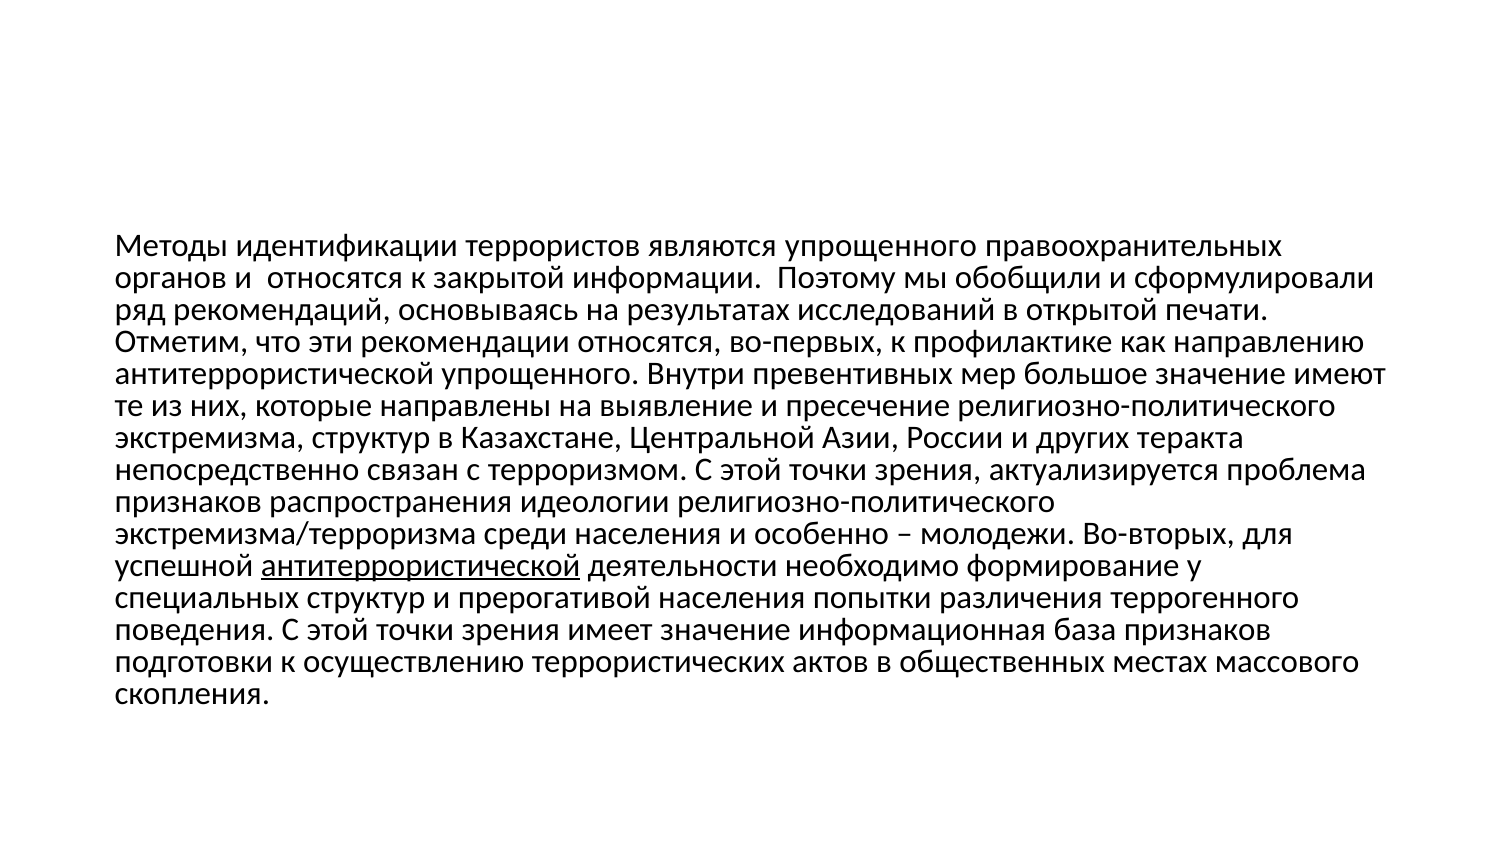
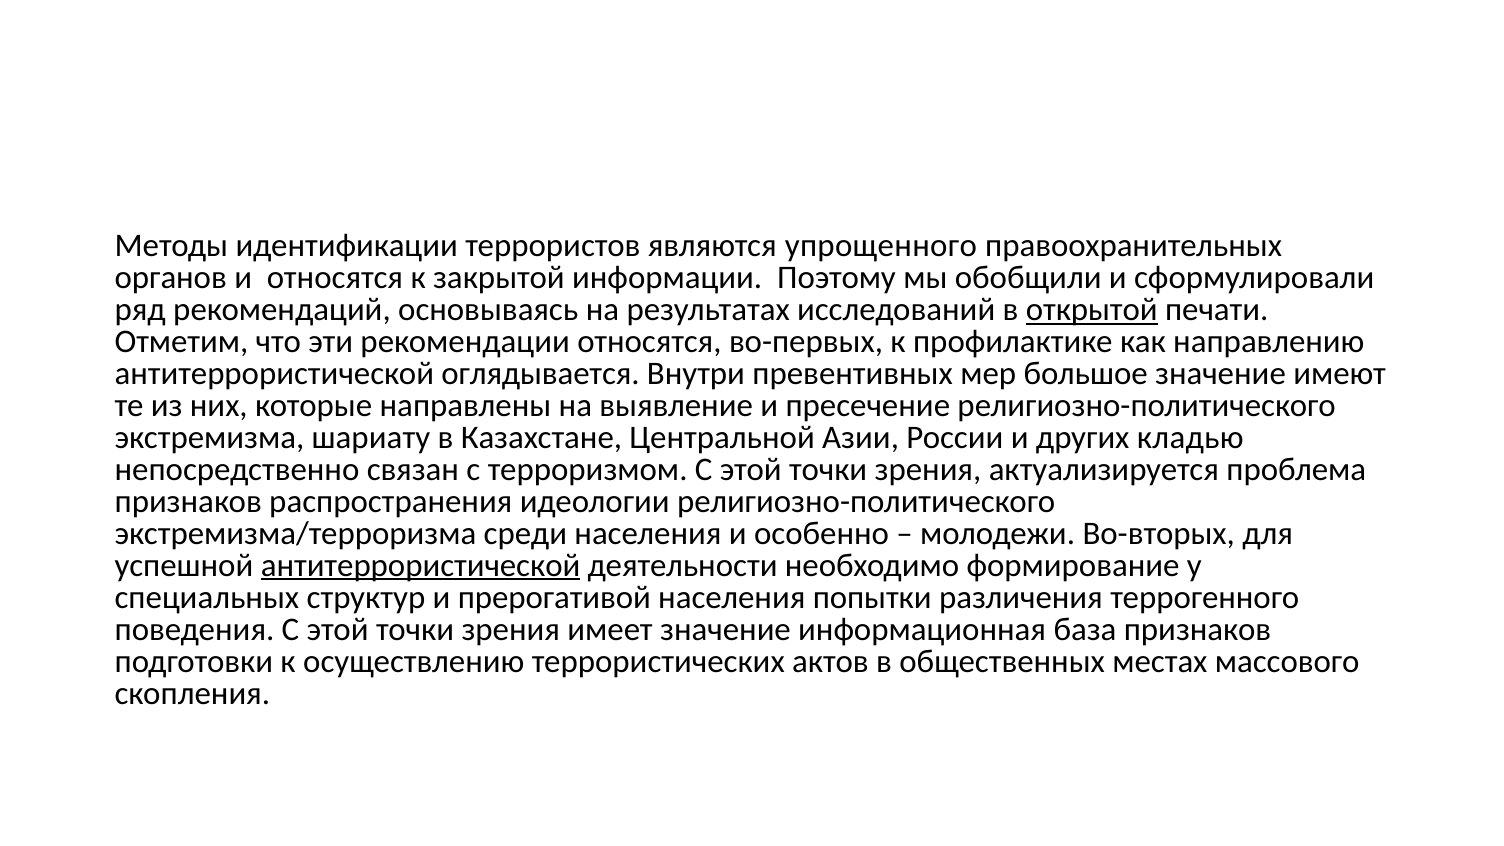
открытой underline: none -> present
антитеррористической упрощенного: упрощенного -> оглядывается
экстремизма структур: структур -> шариату
теракта: теракта -> кладью
